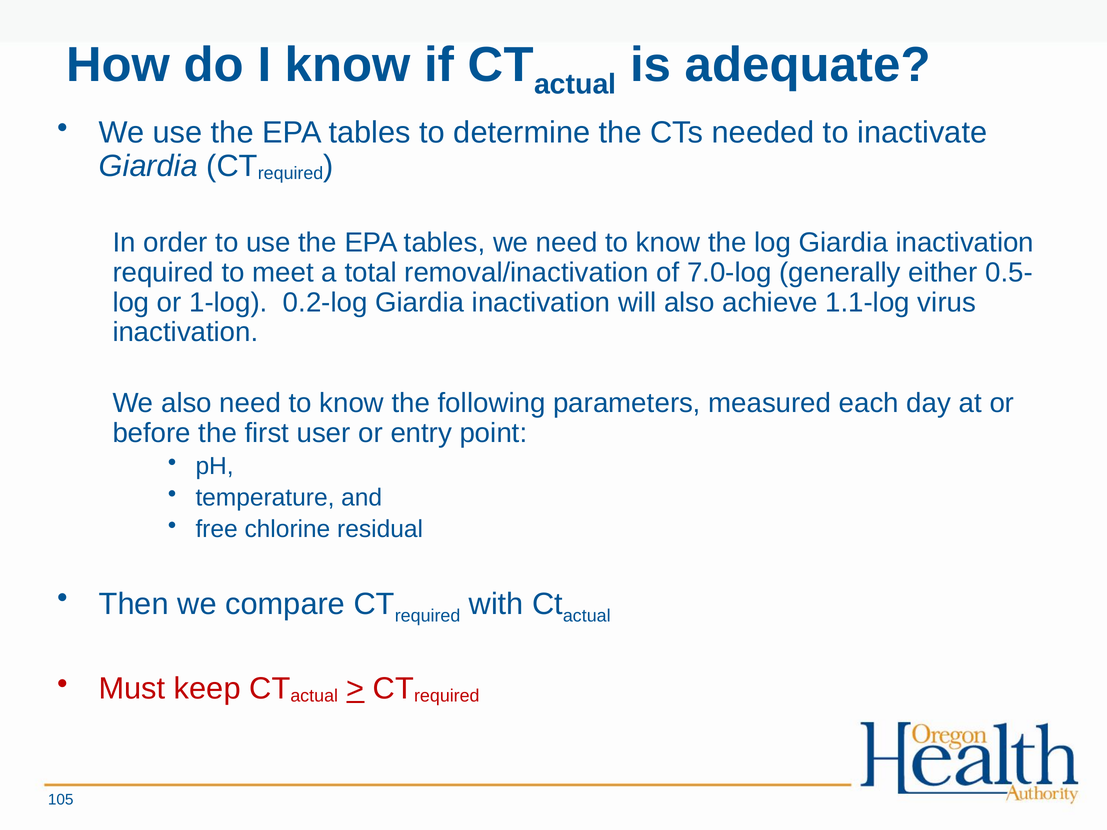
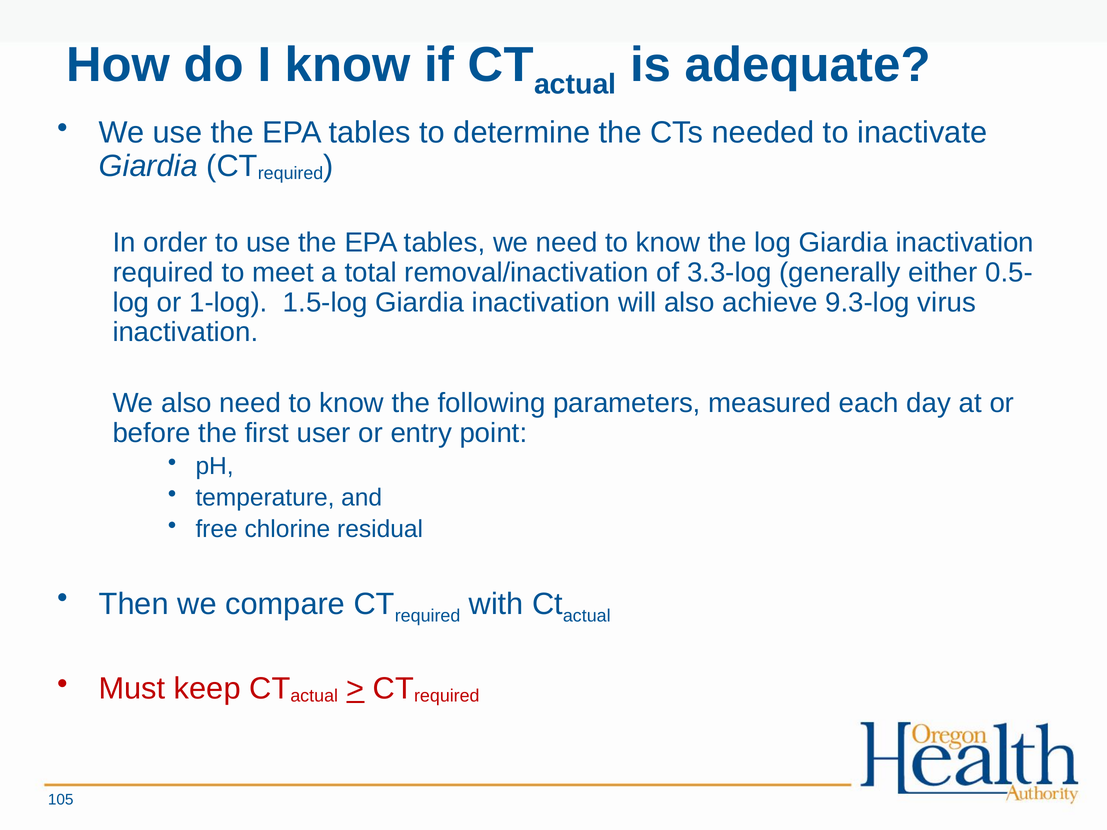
7.0-log: 7.0-log -> 3.3-log
0.2-log: 0.2-log -> 1.5-log
1.1-log: 1.1-log -> 9.3-log
